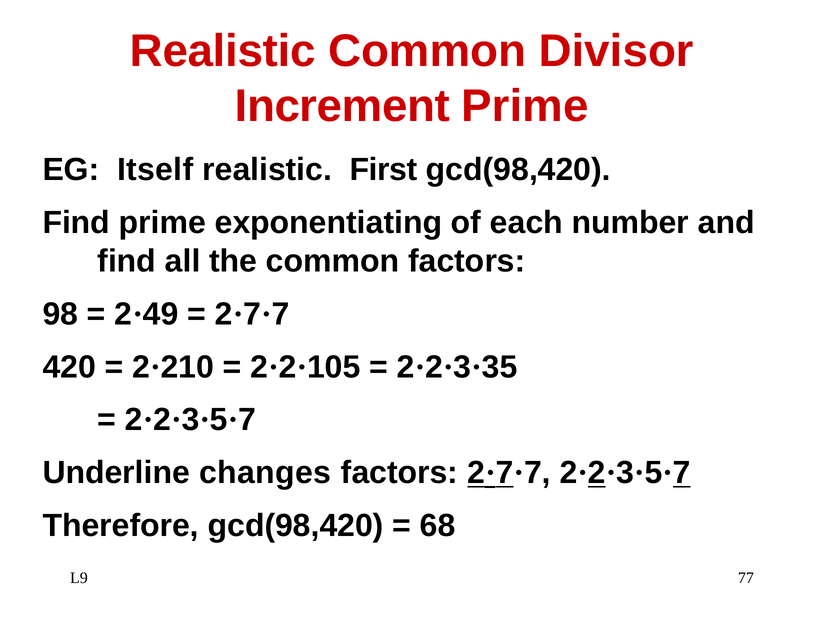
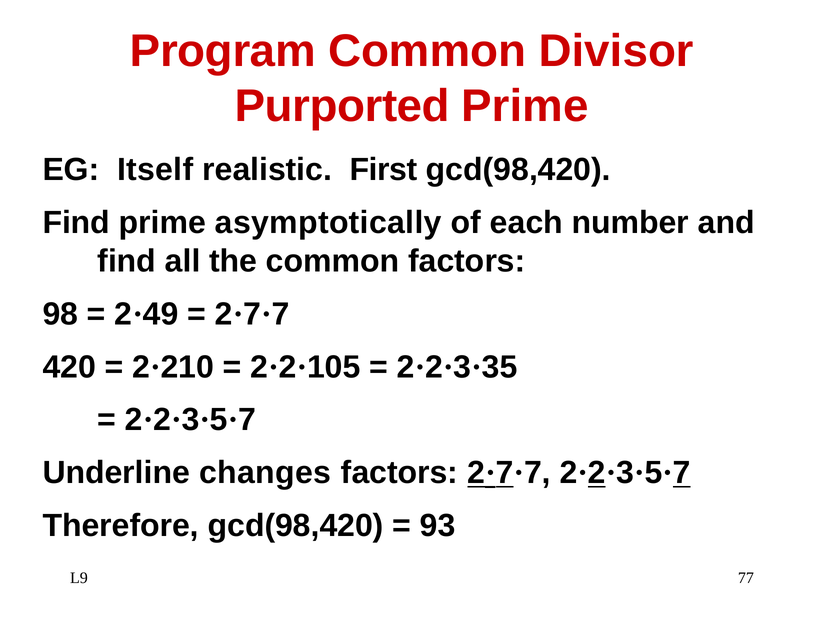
Realistic at (223, 51): Realistic -> Program
Increment: Increment -> Purported
exponentiating: exponentiating -> asymptotically
68: 68 -> 93
